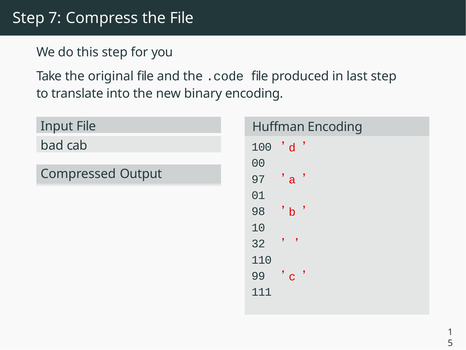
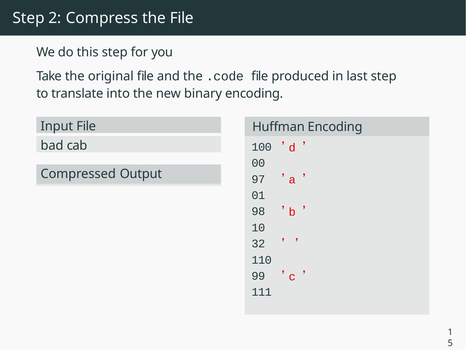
7: 7 -> 2
